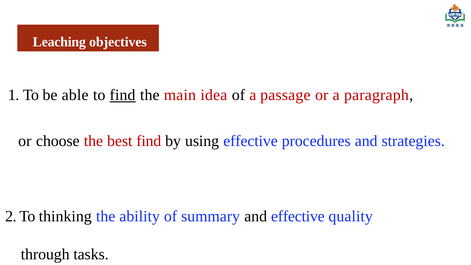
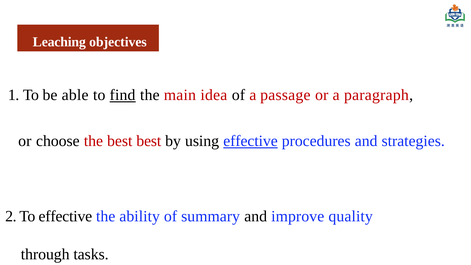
best find: find -> best
effective at (251, 141) underline: none -> present
To thinking: thinking -> effective
and effective: effective -> improve
